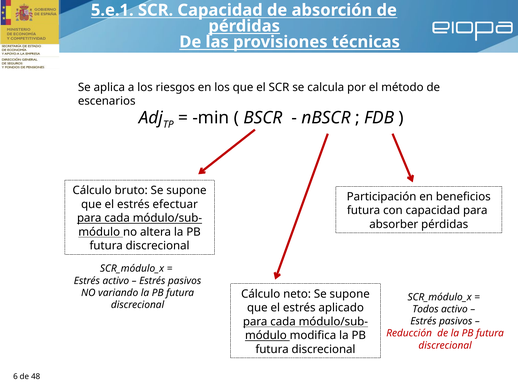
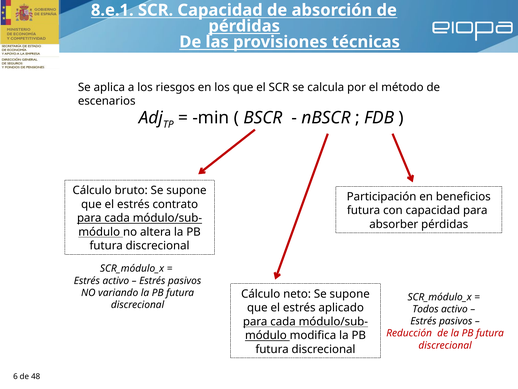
5.e.1: 5.e.1 -> 8.e.1
efectuar: efectuar -> contrato
